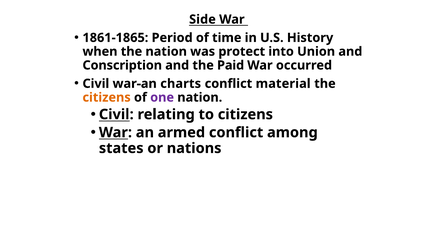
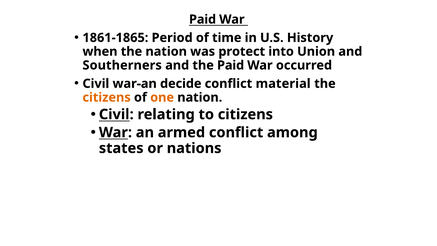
Side at (202, 19): Side -> Paid
Conscription: Conscription -> Southerners
charts: charts -> decide
one colour: purple -> orange
